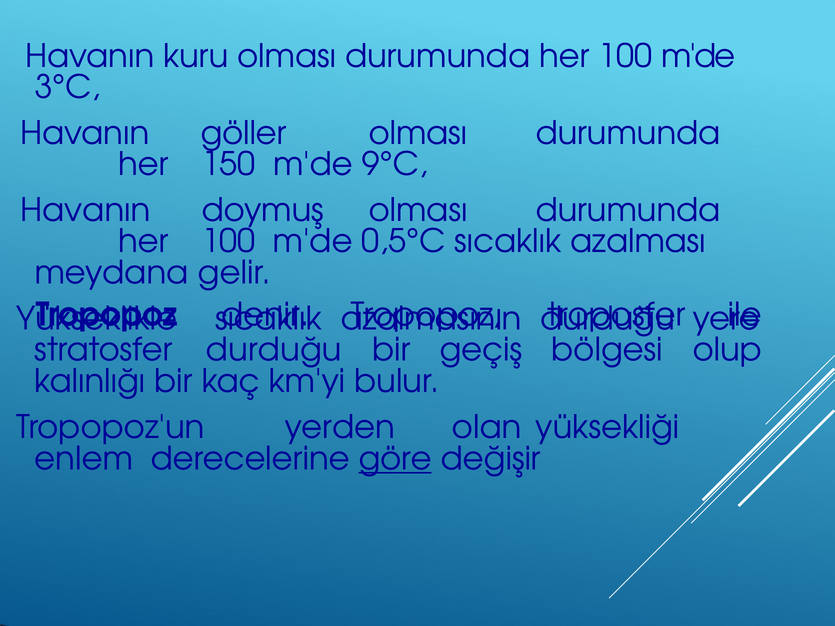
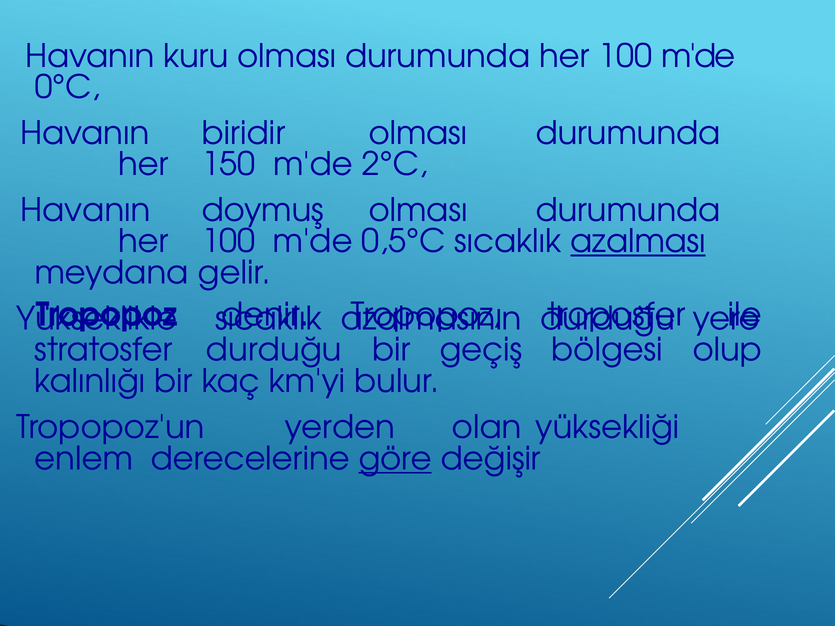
3°C: 3°C -> 0°C
göller: göller -> biridir
9°C: 9°C -> 2°C
azalması underline: none -> present
